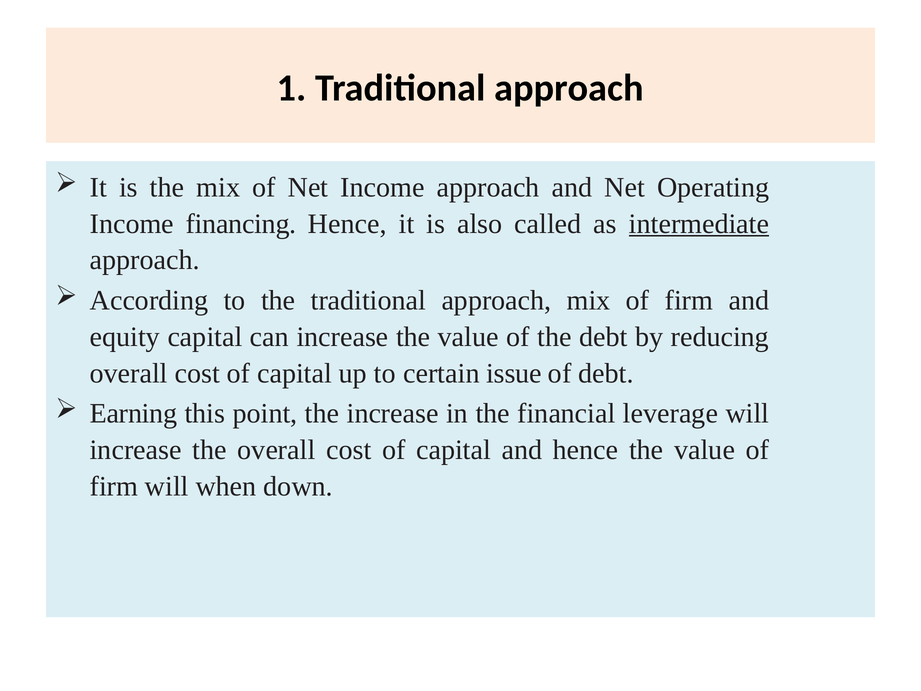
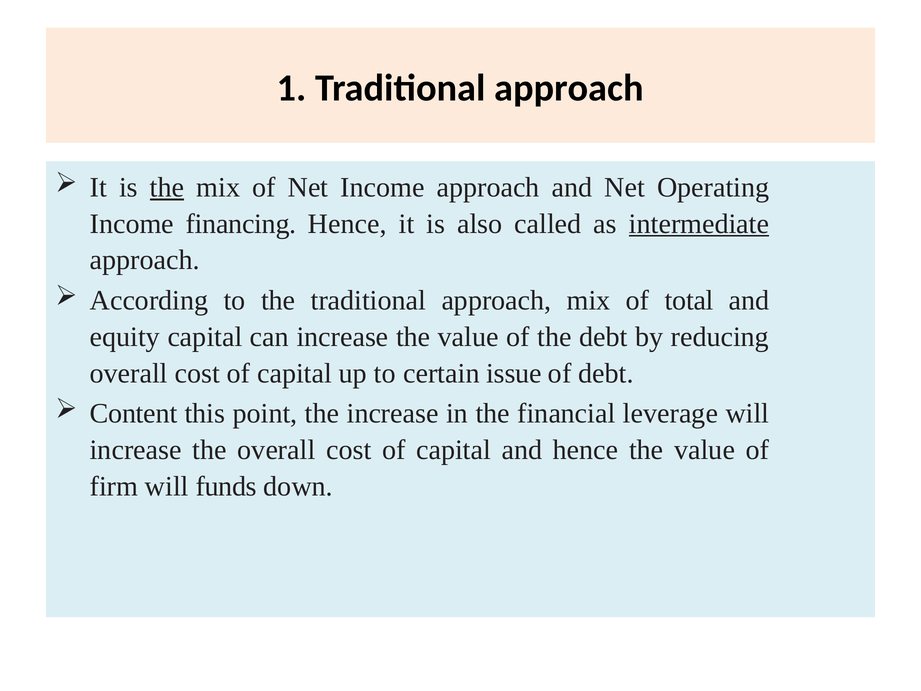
the at (167, 187) underline: none -> present
mix of firm: firm -> total
Earning: Earning -> Content
when: when -> funds
